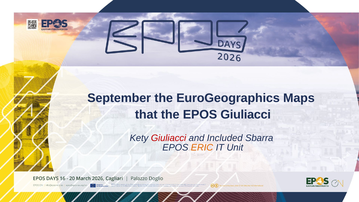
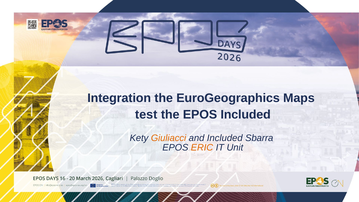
September: September -> Integration
that: that -> test
EPOS Giuliacci: Giuliacci -> Included
Giuliacci at (169, 138) colour: red -> orange
